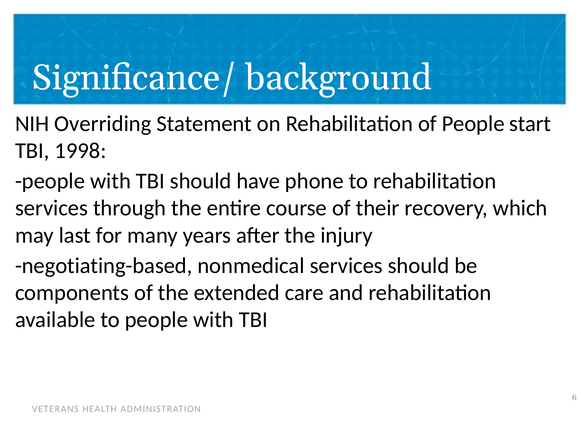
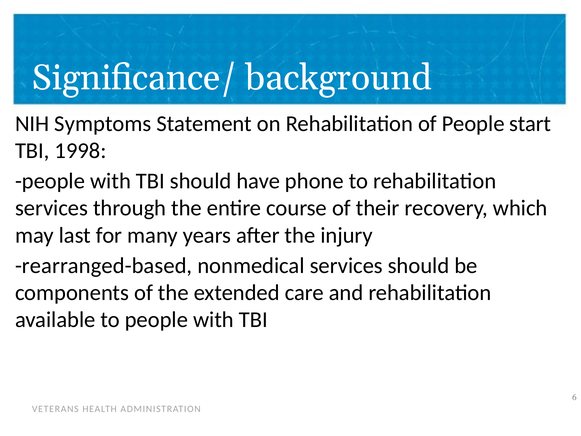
Overriding: Overriding -> Symptoms
negotiating-based: negotiating-based -> rearranged-based
